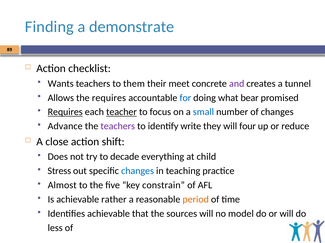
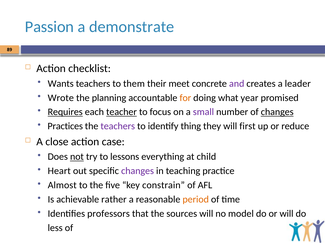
Finding: Finding -> Passion
tunnel: tunnel -> leader
Allows: Allows -> Wrote
the requires: requires -> planning
for colour: blue -> orange
bear: bear -> year
small colour: blue -> purple
changes at (277, 112) underline: none -> present
Advance: Advance -> Practices
write: write -> thing
four: four -> first
shift: shift -> case
not underline: none -> present
decade: decade -> lessons
Stress: Stress -> Heart
changes at (138, 171) colour: blue -> purple
Identifies achievable: achievable -> professors
